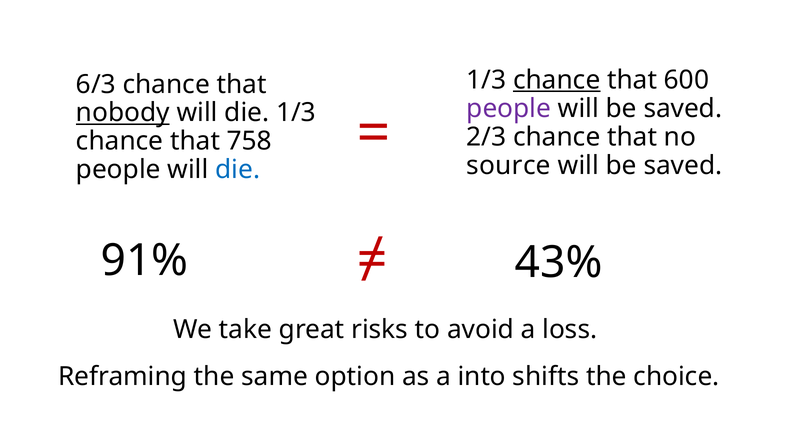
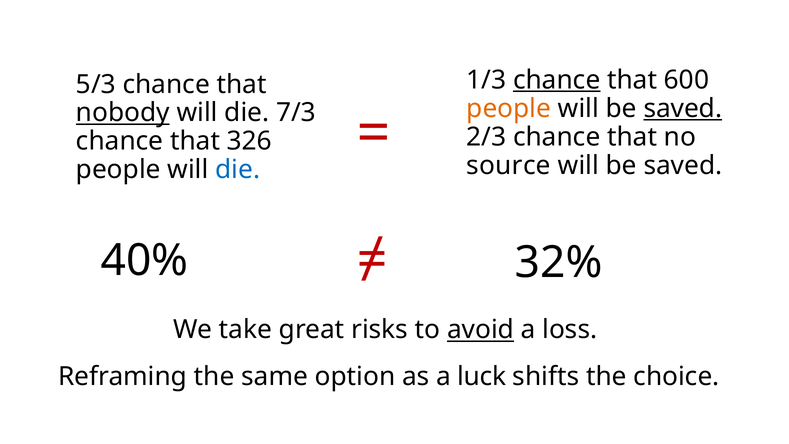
6/3: 6/3 -> 5/3
people at (509, 109) colour: purple -> orange
saved at (683, 109) underline: none -> present
1/3 at (296, 113): 1/3 -> 7/3
758: 758 -> 326
91%: 91% -> 40%
43%: 43% -> 32%
avoid underline: none -> present
into: into -> luck
